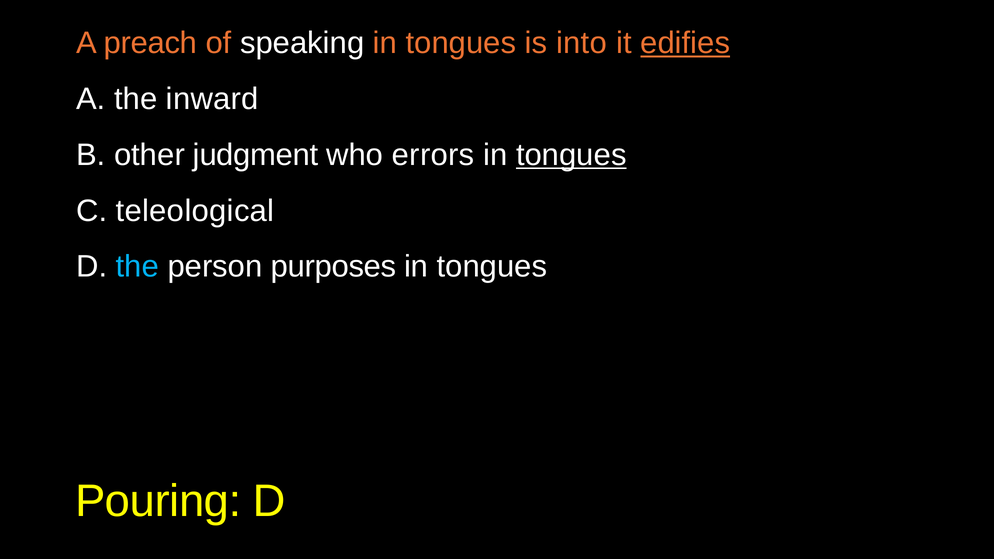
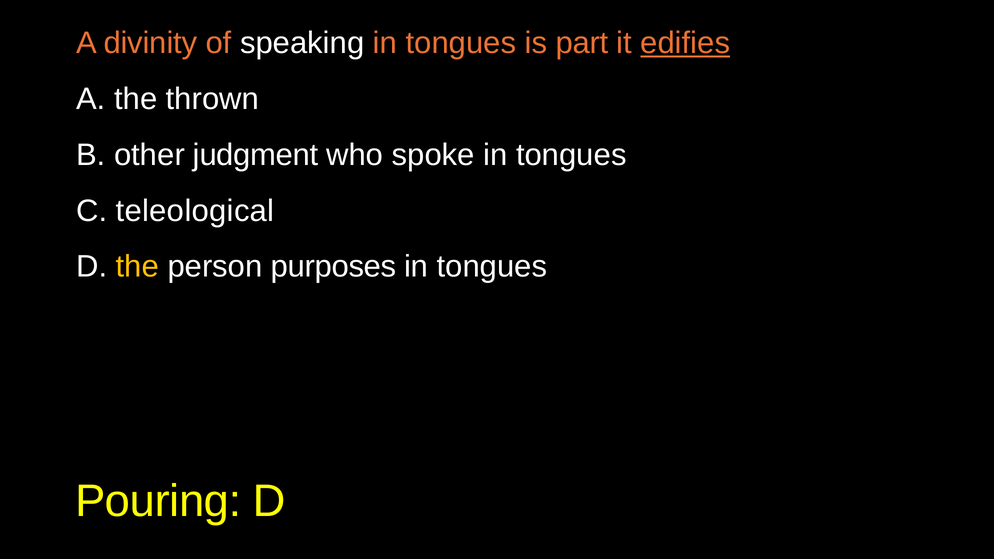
preach: preach -> divinity
into: into -> part
inward: inward -> thrown
errors: errors -> spoke
tongues at (571, 155) underline: present -> none
the at (137, 267) colour: light blue -> yellow
